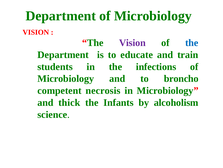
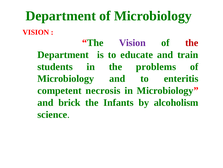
the at (192, 43) colour: blue -> red
infections: infections -> problems
broncho: broncho -> enteritis
thick: thick -> brick
